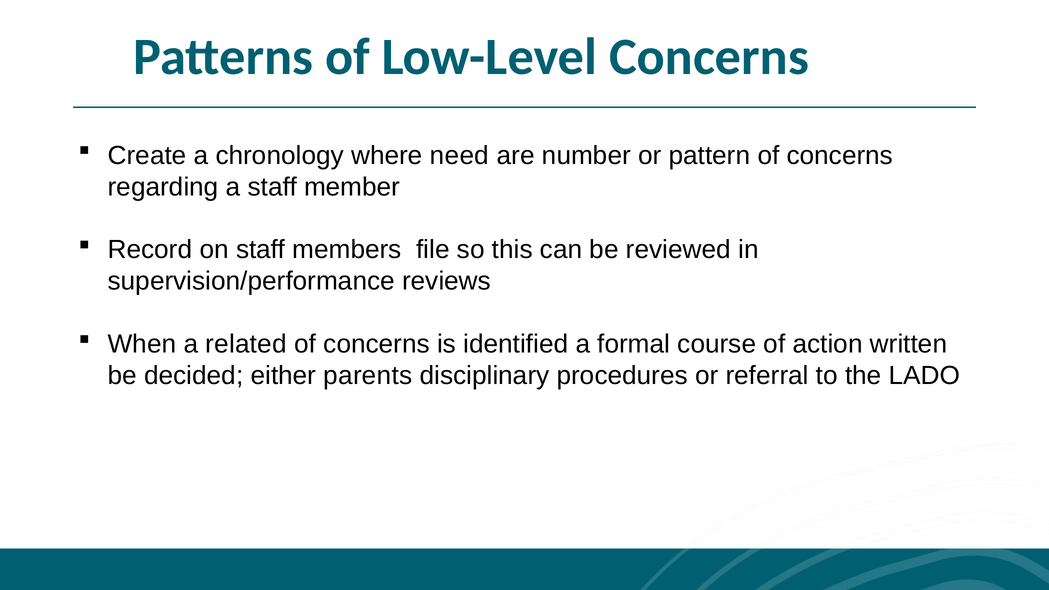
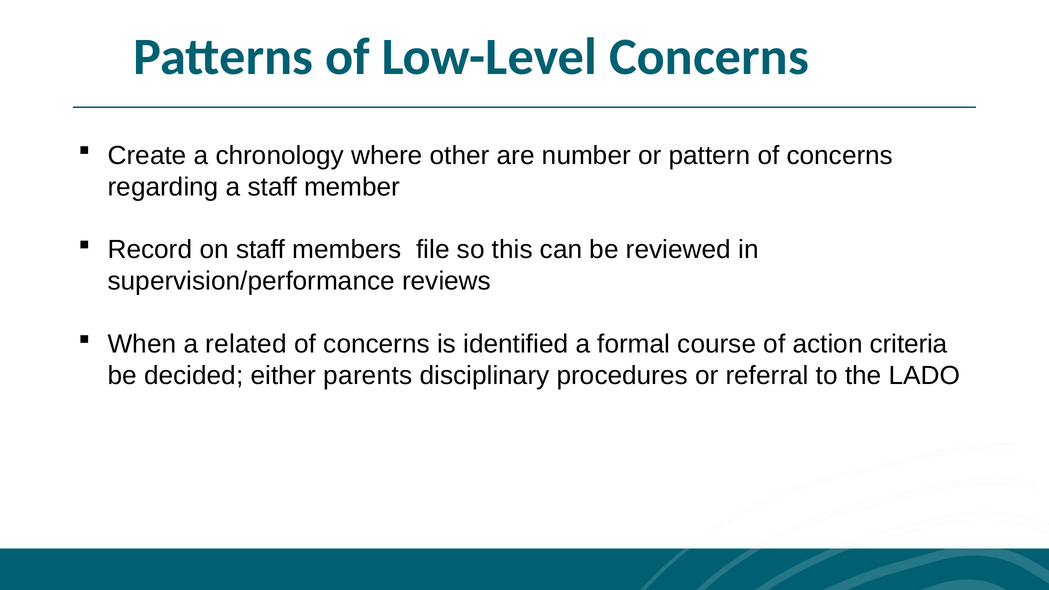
need: need -> other
written: written -> criteria
